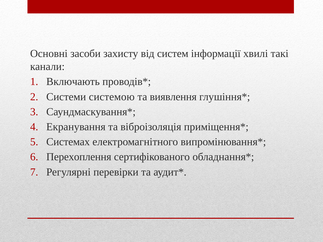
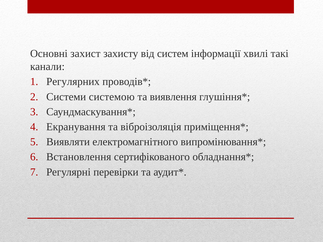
засоби: засоби -> захист
Включають: Включають -> Регулярних
Системах: Системах -> Виявляти
Перехоплення: Перехоплення -> Встановлення
